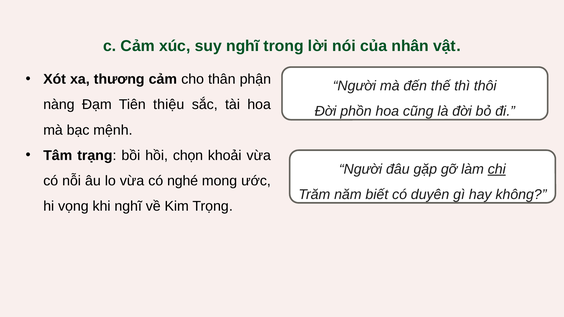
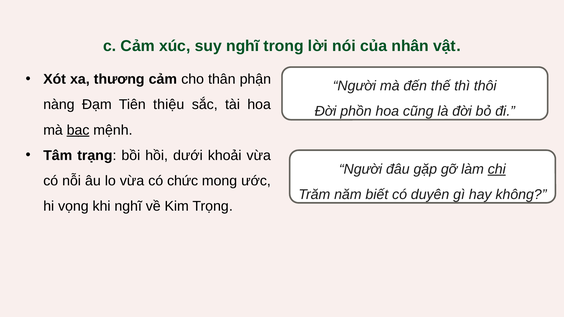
bạc underline: none -> present
chọn: chọn -> dưới
nghé: nghé -> chức
